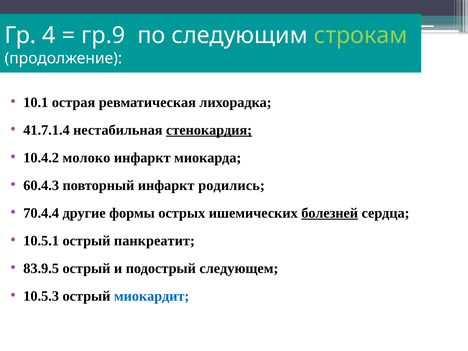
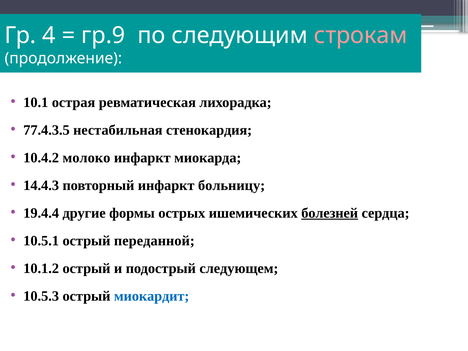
строкам colour: light green -> pink
41.7.1.4: 41.7.1.4 -> 77.4.3.5
стенокардия underline: present -> none
60.4.3: 60.4.3 -> 14.4.3
родились: родились -> больницу
70.4.4: 70.4.4 -> 19.4.4
панкреатит: панкреатит -> переданной
83.9.5: 83.9.5 -> 10.1.2
